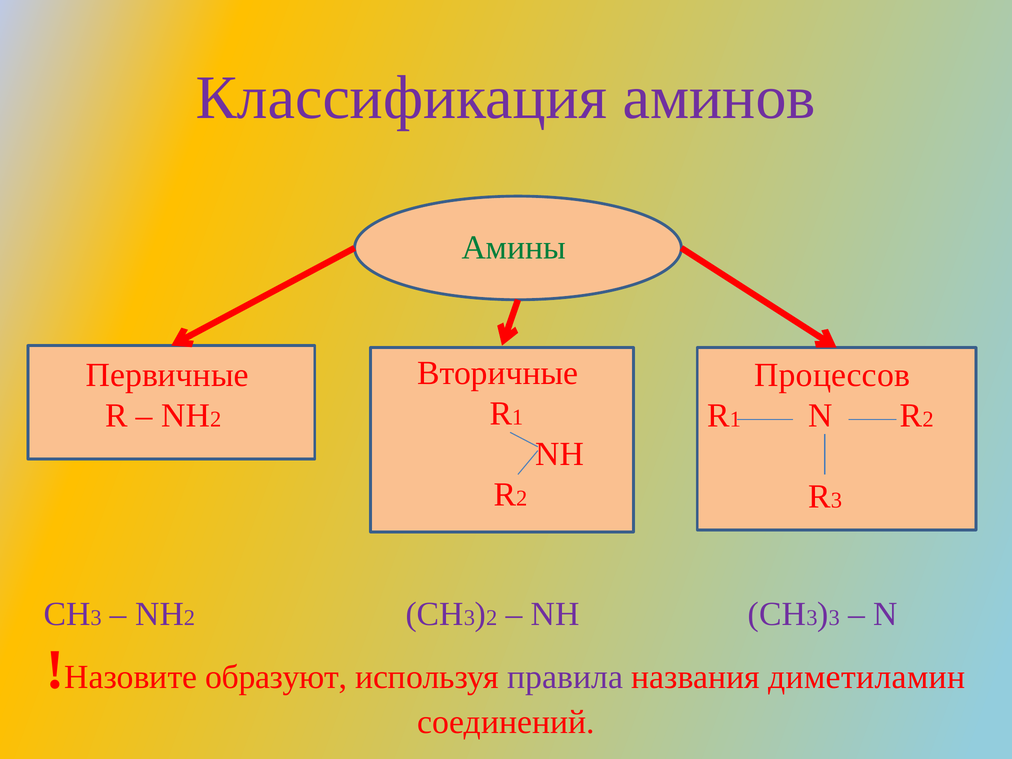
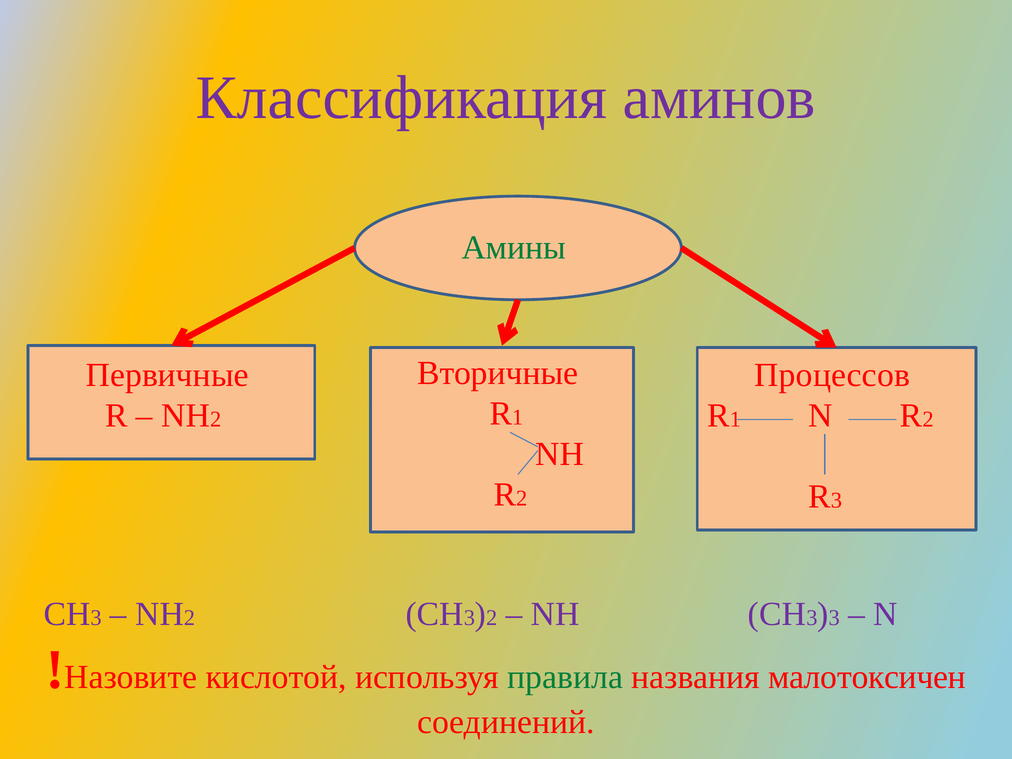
образуют: образуют -> кислотой
правила colour: purple -> green
диметиламин: диметиламин -> малотоксичен
